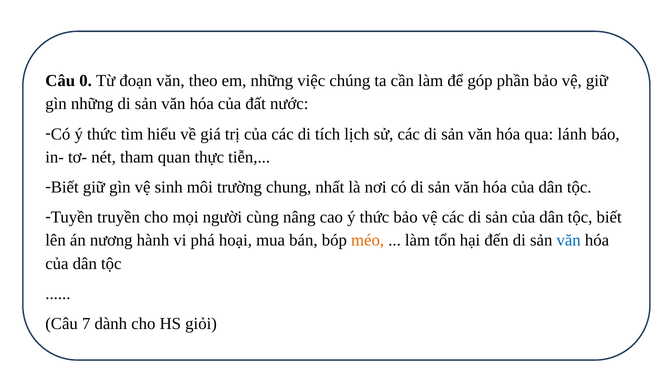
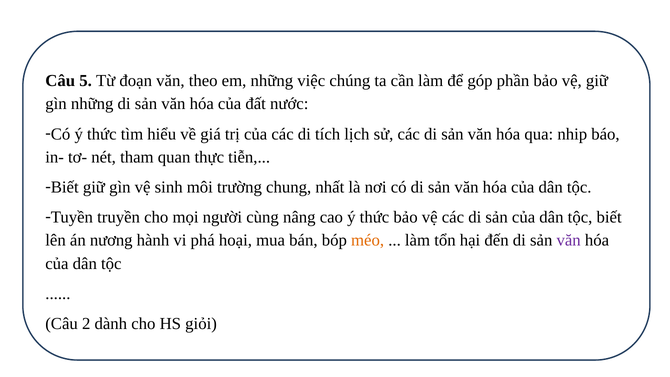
0: 0 -> 5
lánh: lánh -> nhip
văn at (569, 240) colour: blue -> purple
7: 7 -> 2
